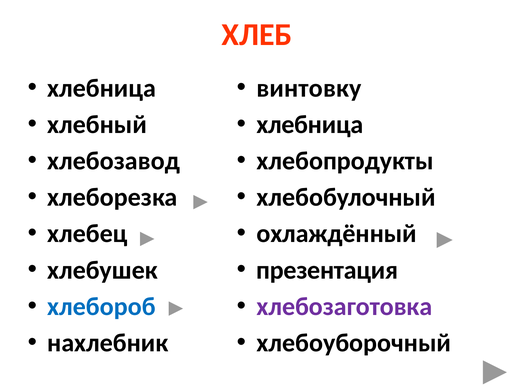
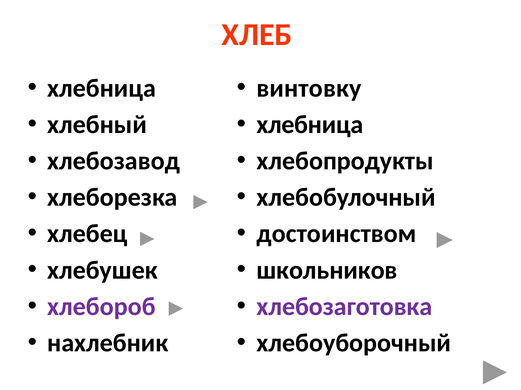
охлаждённый: охлаждённый -> достоинством
презентация: презентация -> школьников
хлебороб colour: blue -> purple
